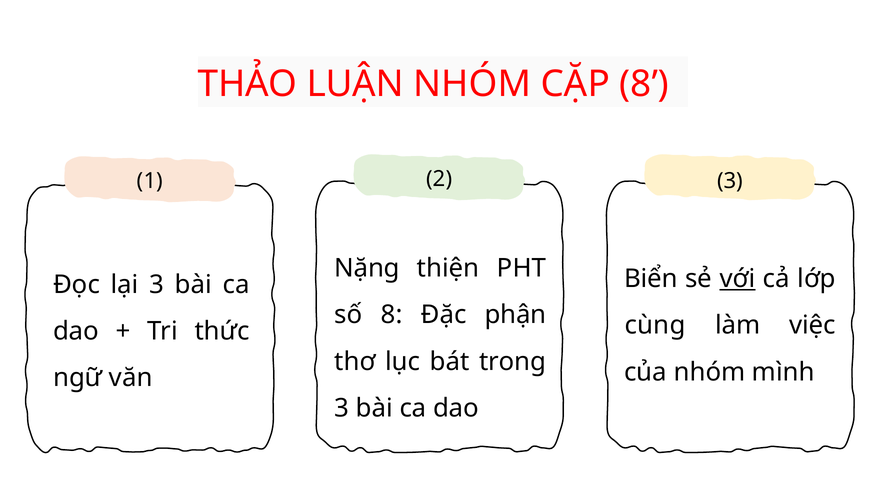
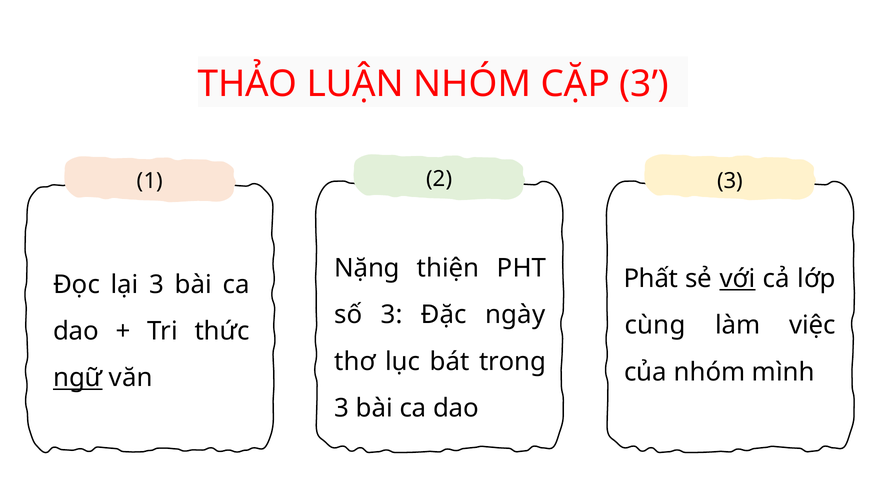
CẶP 8: 8 -> 3
Biển: Biển -> Phất
số 8: 8 -> 3
phận: phận -> ngày
ngữ underline: none -> present
